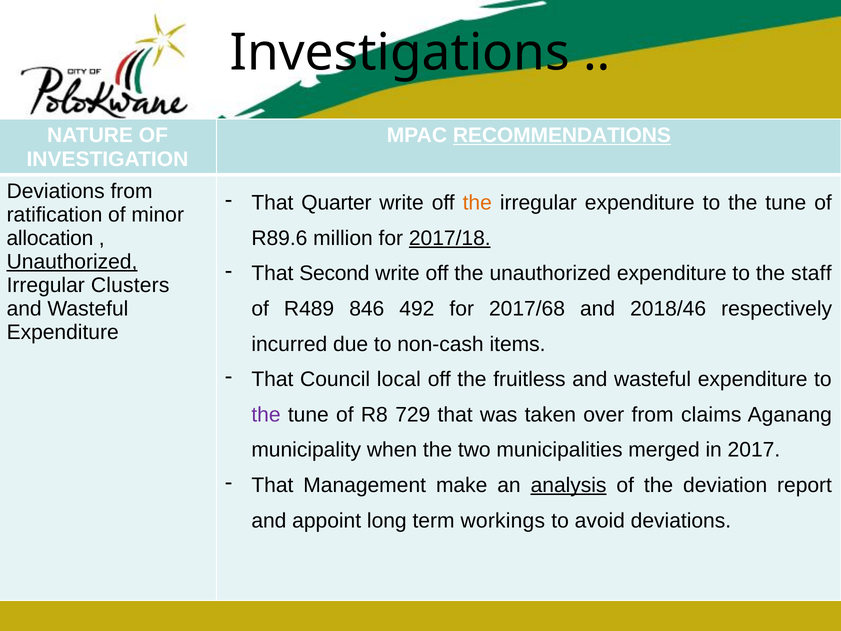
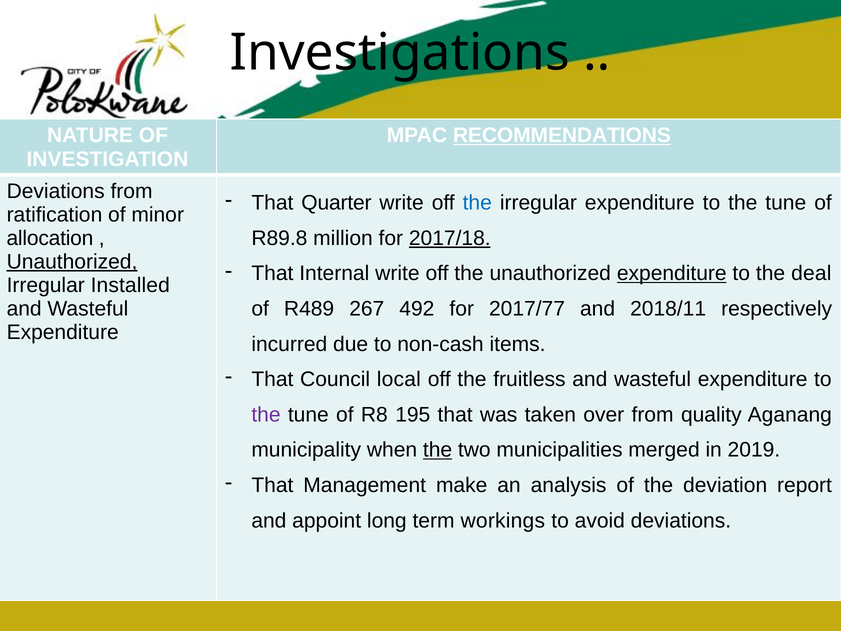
the at (477, 203) colour: orange -> blue
R89.6: R89.6 -> R89.8
Second: Second -> Internal
expenditure at (672, 273) underline: none -> present
staff: staff -> deal
Clusters: Clusters -> Installed
846: 846 -> 267
2017/68: 2017/68 -> 2017/77
2018/46: 2018/46 -> 2018/11
729: 729 -> 195
claims: claims -> quality
the at (438, 450) underline: none -> present
2017: 2017 -> 2019
analysis underline: present -> none
